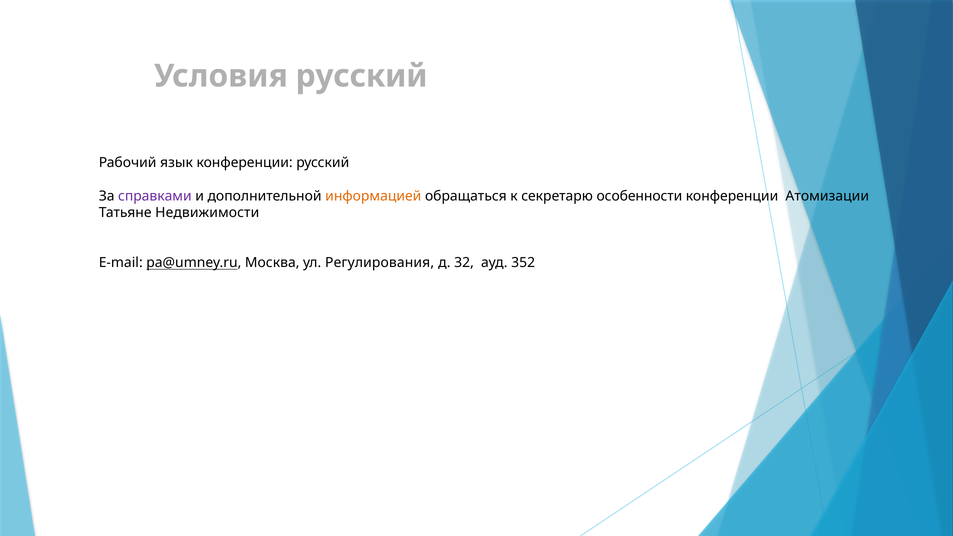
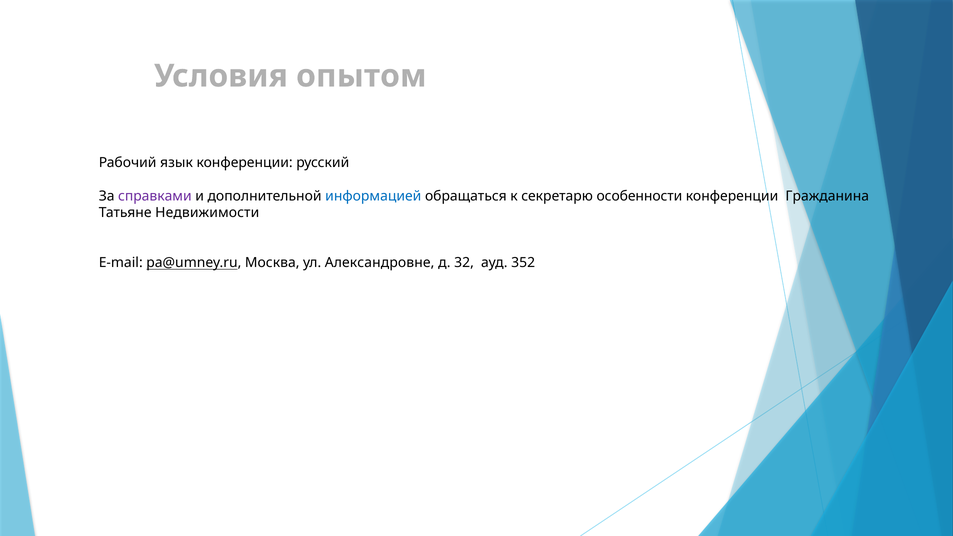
Условия русский: русский -> опытом
информацией colour: orange -> blue
Атомизации: Атомизации -> Гражданина
Регулирования: Регулирования -> Александровне
